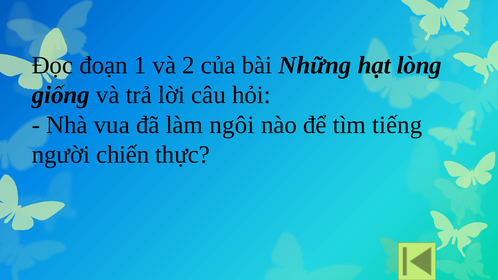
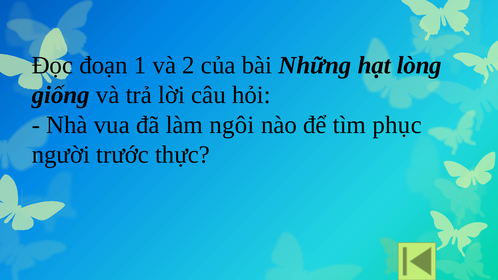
tiếng: tiếng -> phục
chiến: chiến -> trước
